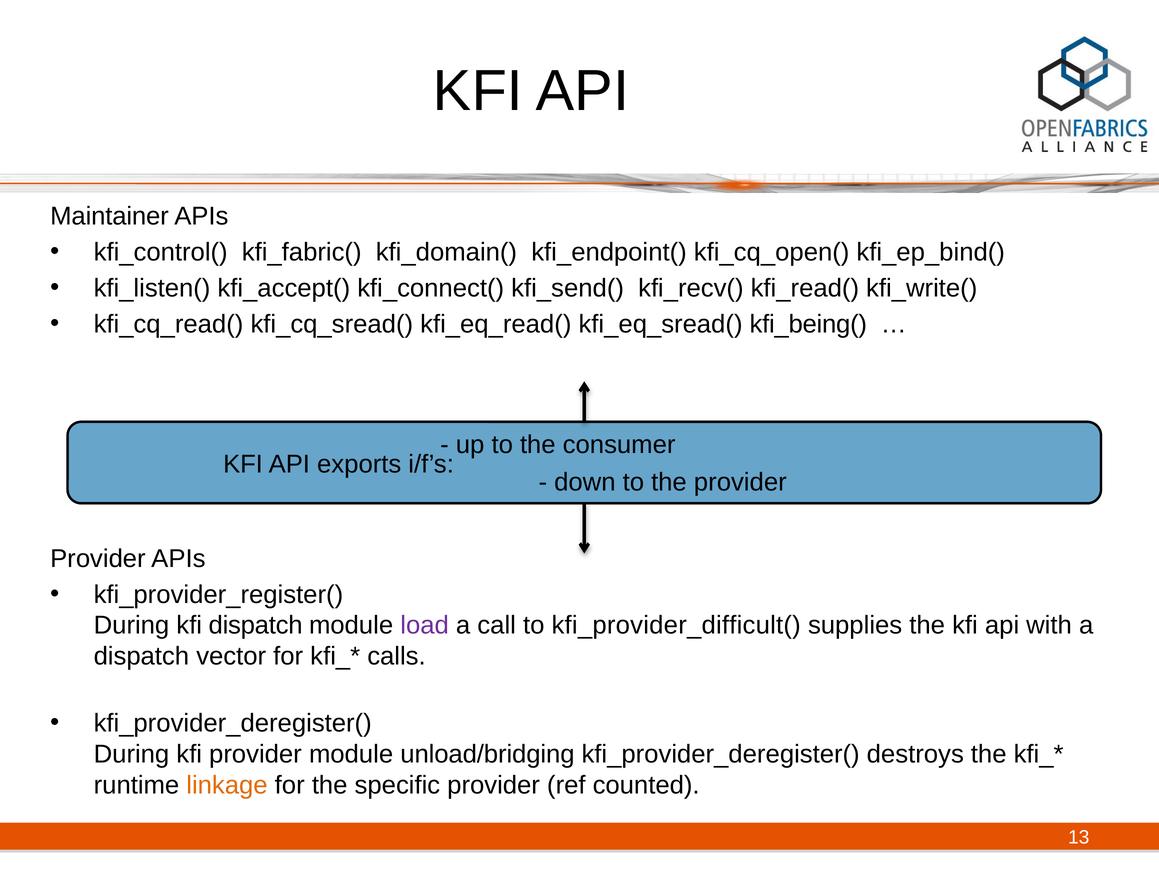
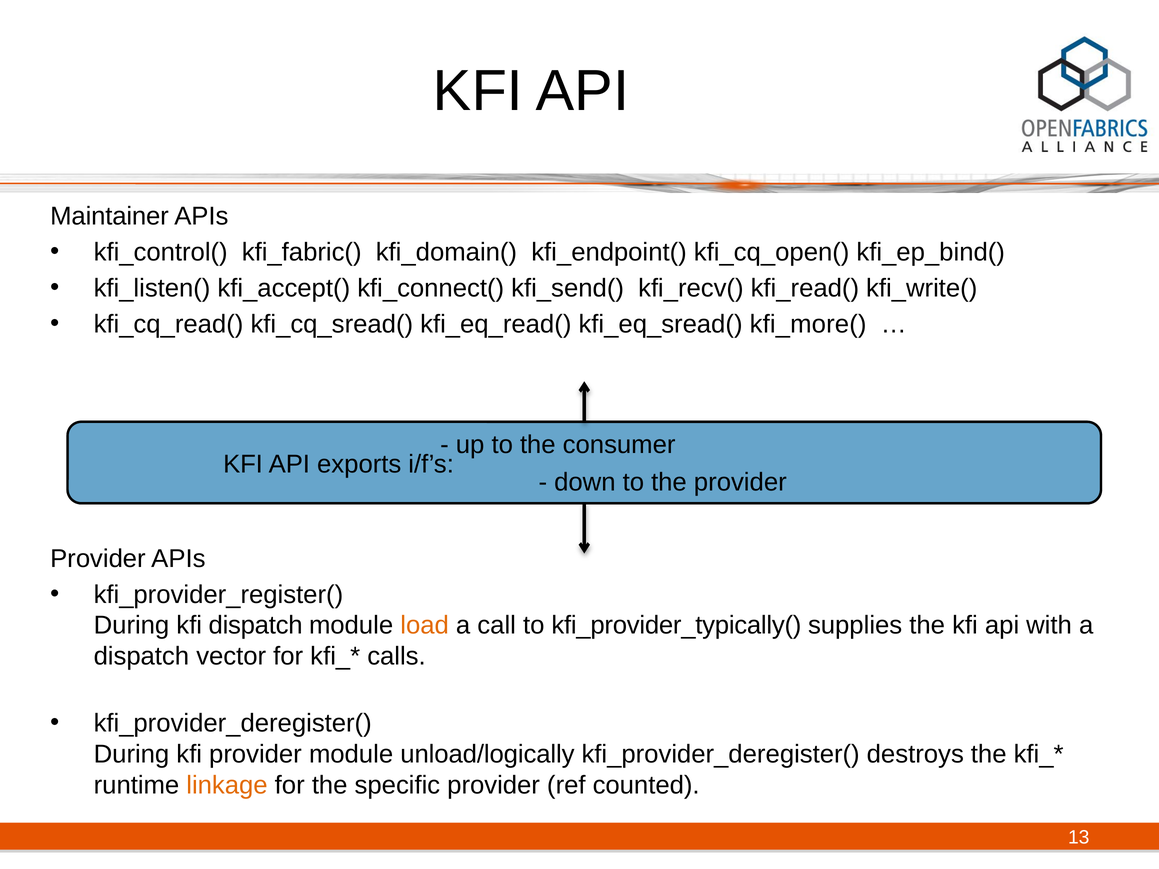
kfi_being(: kfi_being( -> kfi_more(
load colour: purple -> orange
kfi_provider_difficult(: kfi_provider_difficult( -> kfi_provider_typically(
unload/bridging: unload/bridging -> unload/logically
